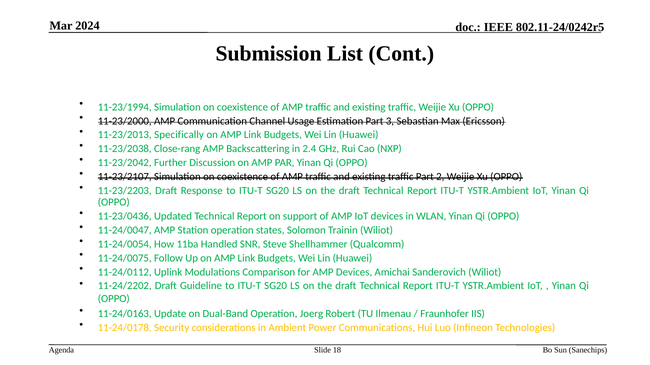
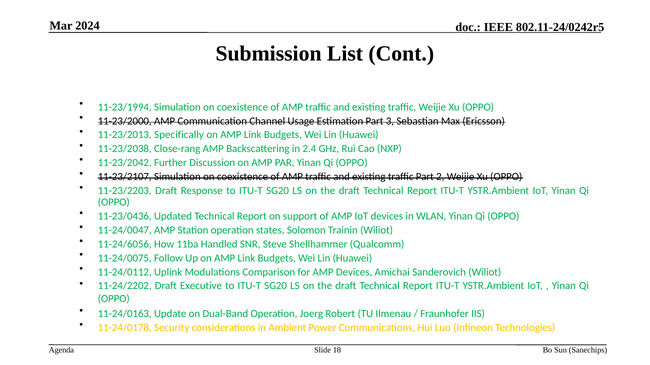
11-24/0054: 11-24/0054 -> 11-24/6056
Guideline: Guideline -> Executive
